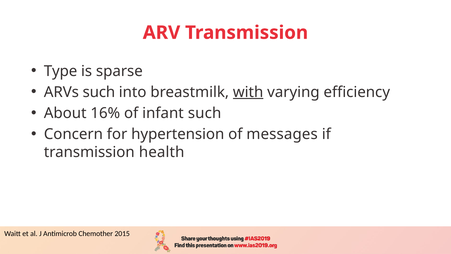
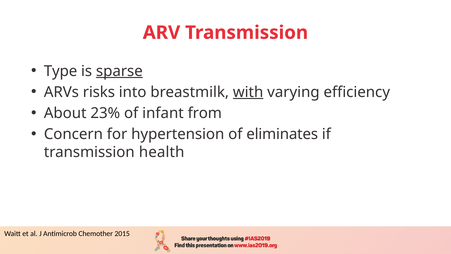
sparse underline: none -> present
ARVs such: such -> risks
16%: 16% -> 23%
infant such: such -> from
messages: messages -> eliminates
